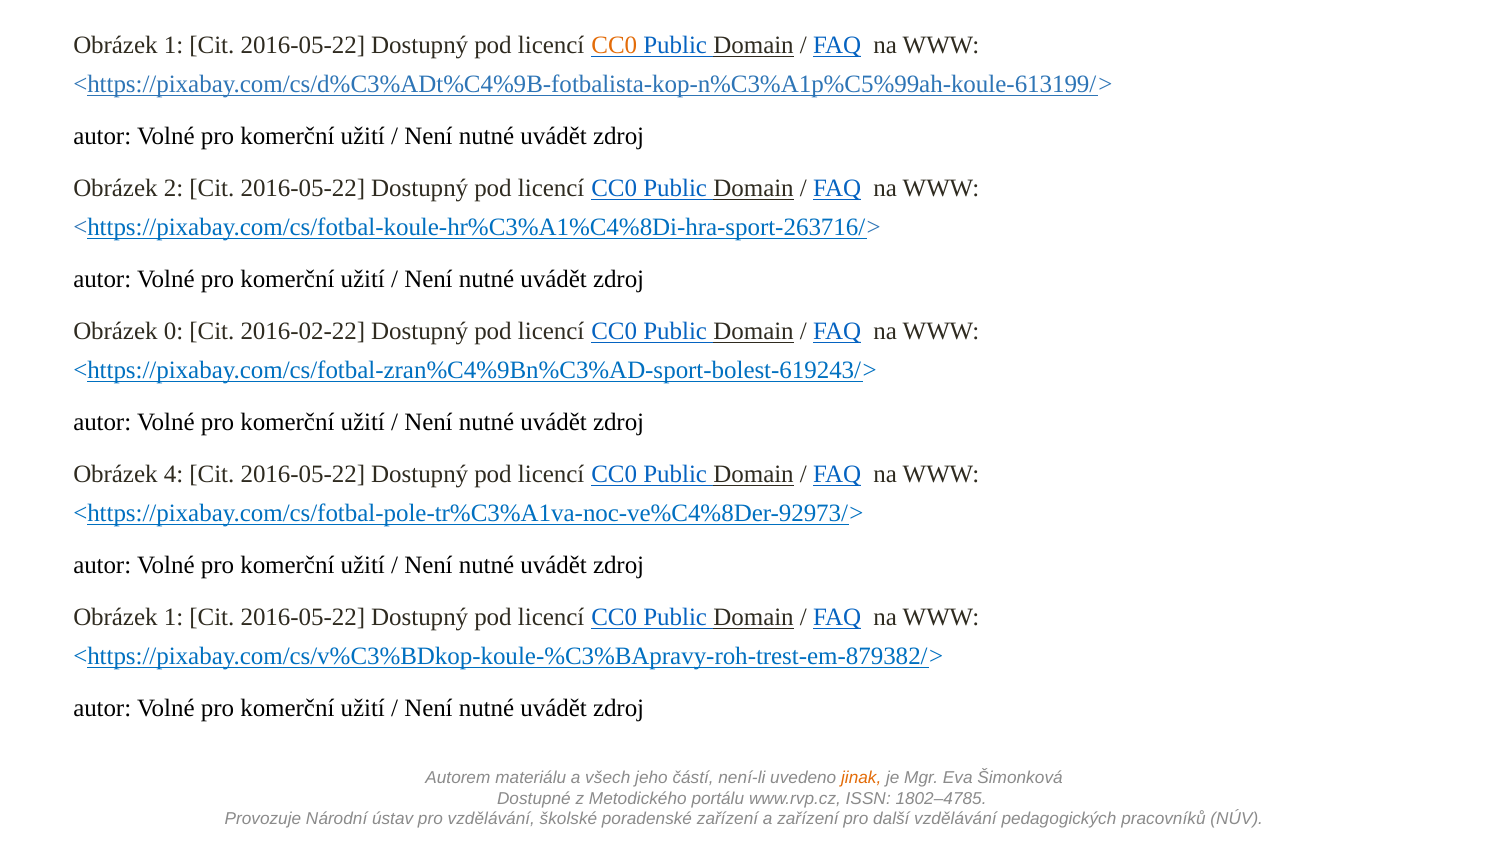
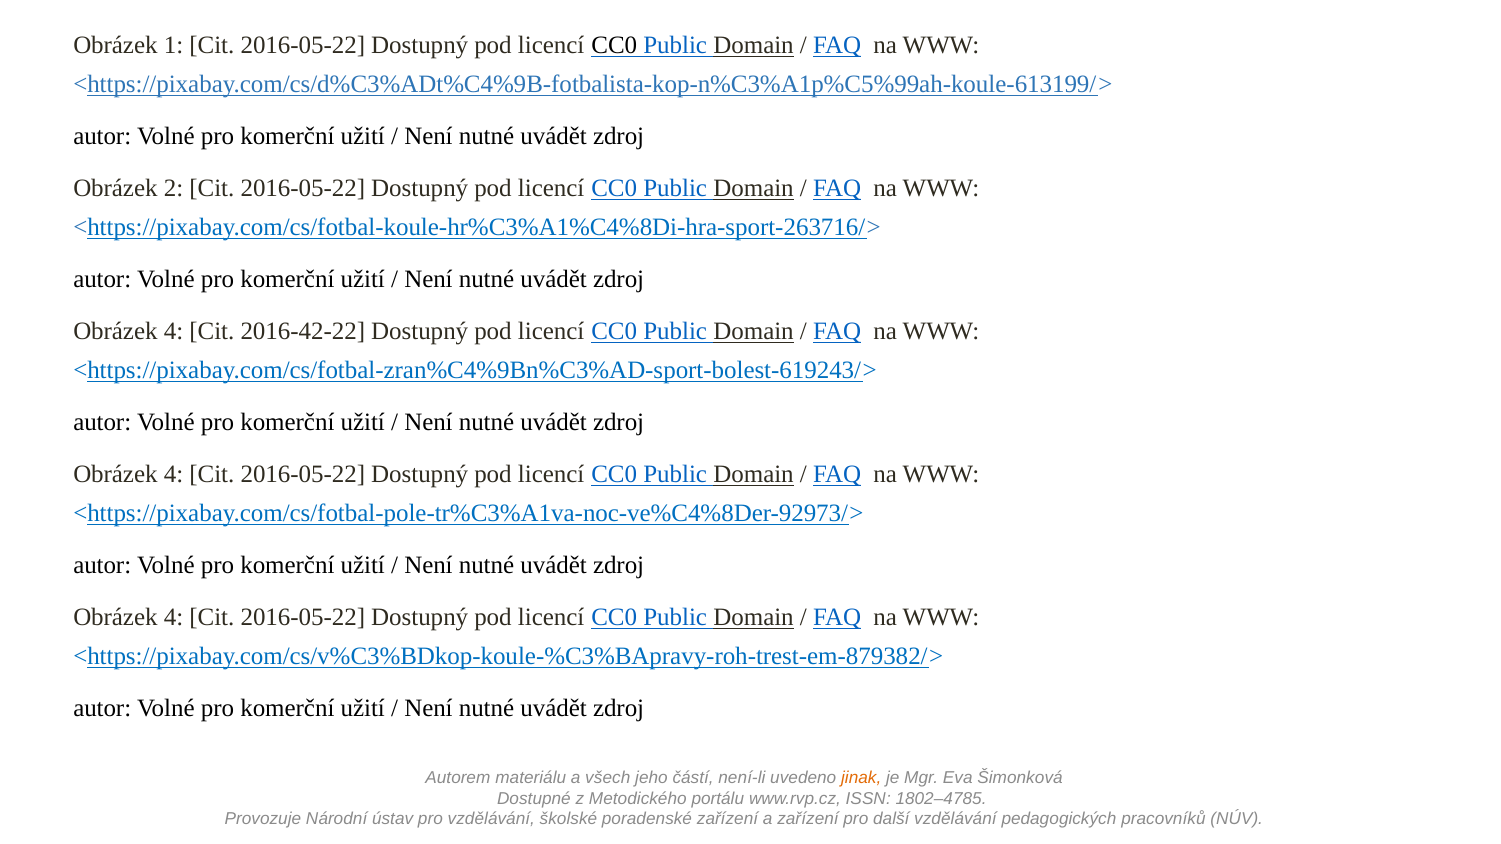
CC0 at (614, 45) colour: orange -> black
0 at (174, 331): 0 -> 4
2016-02-22: 2016-02-22 -> 2016-42-22
1 at (174, 617): 1 -> 4
